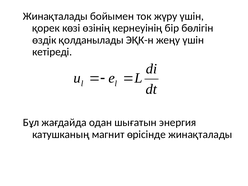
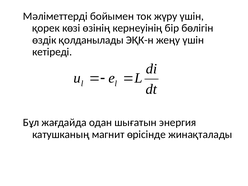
Жинақталады at (55, 16): Жинақталады -> Мәліметтерді
